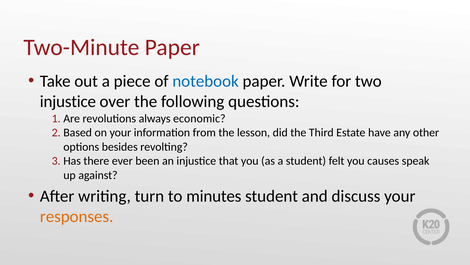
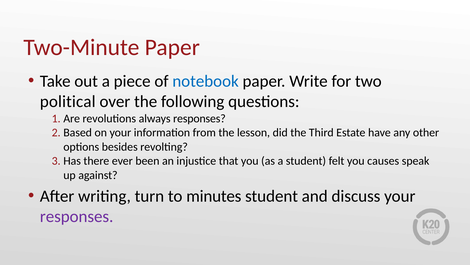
injustice at (68, 101): injustice -> political
always economic: economic -> responses
responses at (77, 216) colour: orange -> purple
